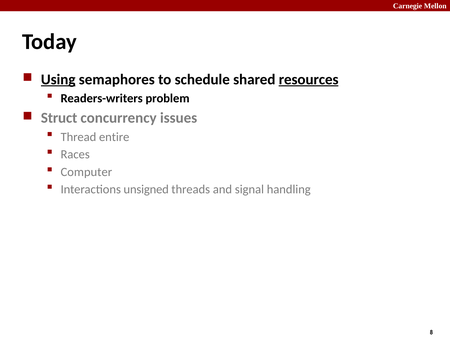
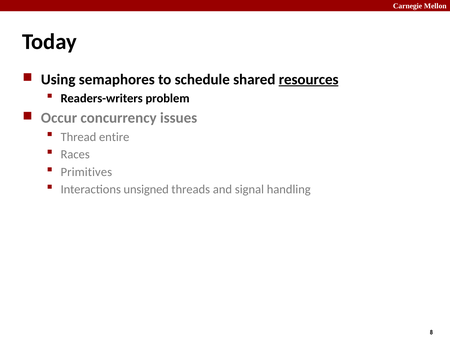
Using underline: present -> none
Struct: Struct -> Occur
Computer: Computer -> Primitives
